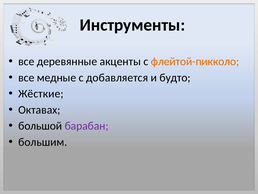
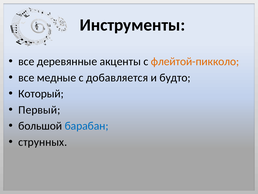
Жёсткие: Жёсткие -> Который
Октавах: Октавах -> Первый
барабан colour: purple -> blue
большим: большим -> струнных
